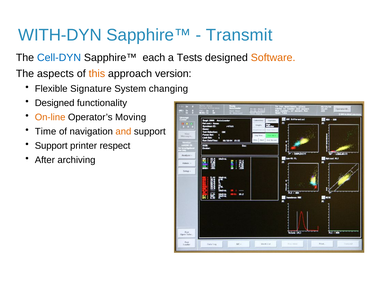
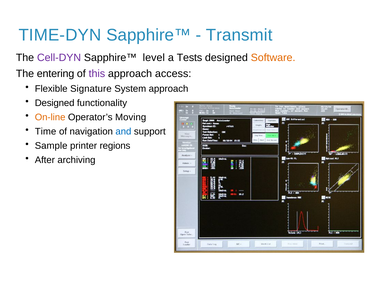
WITH-DYN: WITH-DYN -> TIME-DYN
Cell-DYN colour: blue -> purple
each: each -> level
aspects: aspects -> entering
this colour: orange -> purple
version: version -> access
System changing: changing -> approach
and colour: orange -> blue
Support at (51, 146): Support -> Sample
respect: respect -> regions
